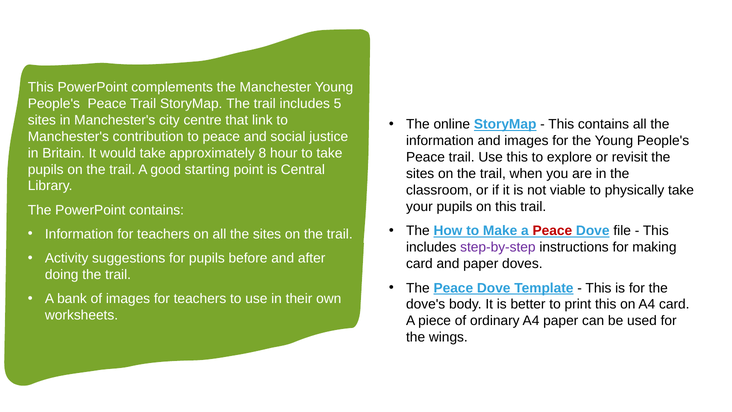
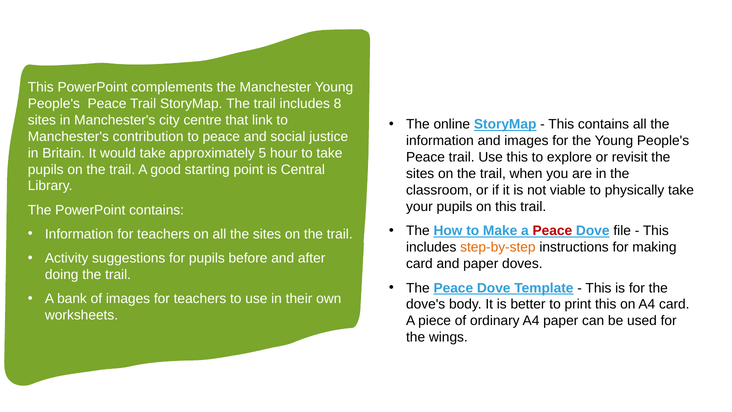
5: 5 -> 8
8: 8 -> 5
step-by-step colour: purple -> orange
